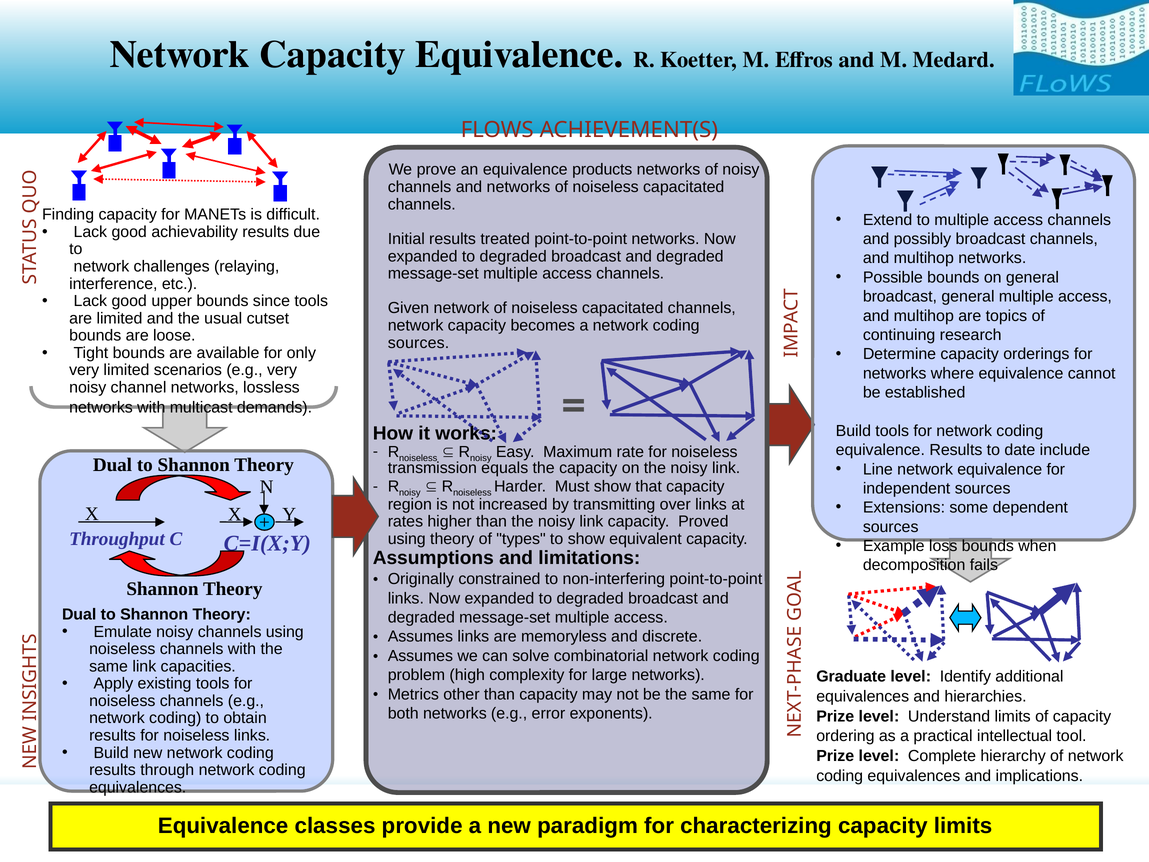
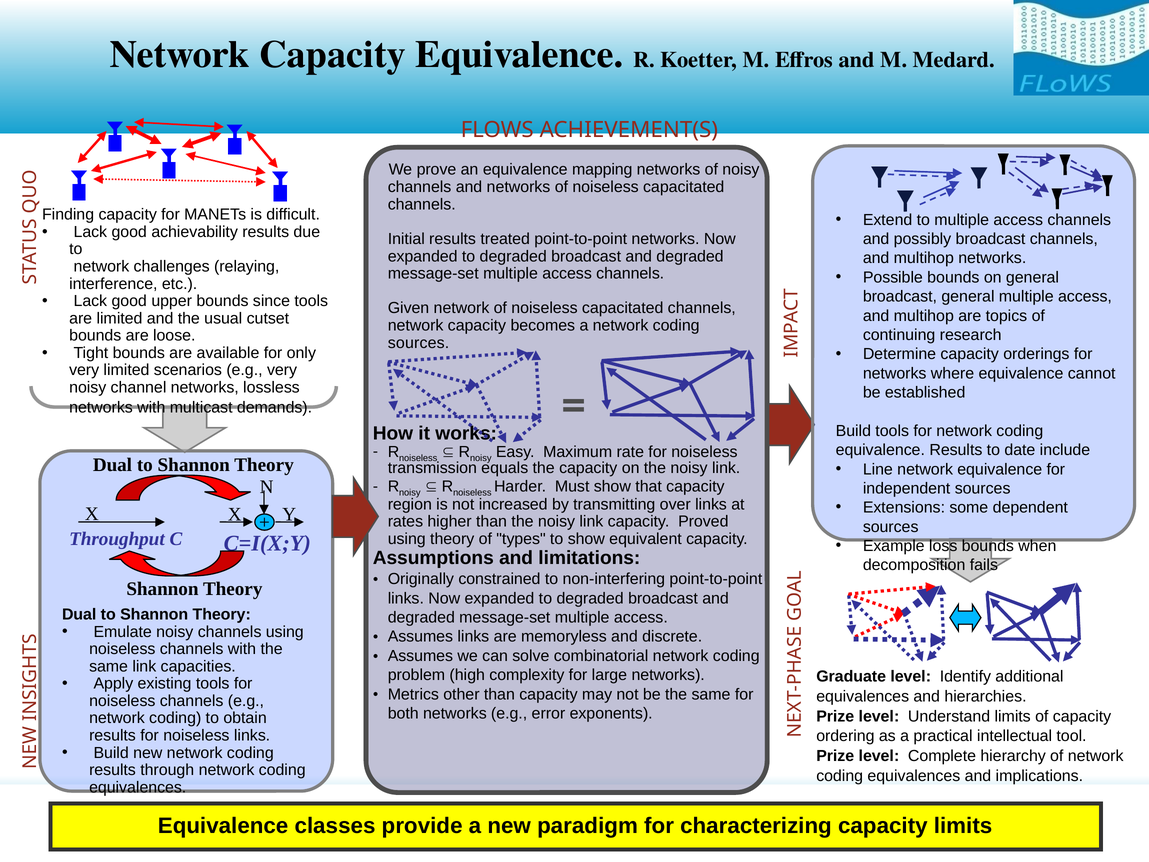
products: products -> mapping
